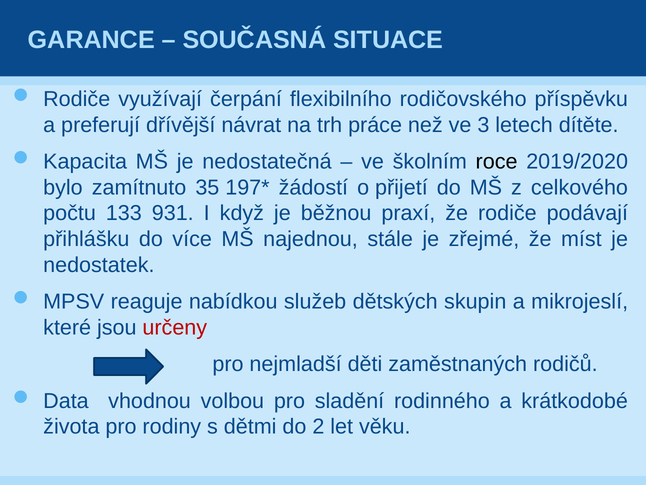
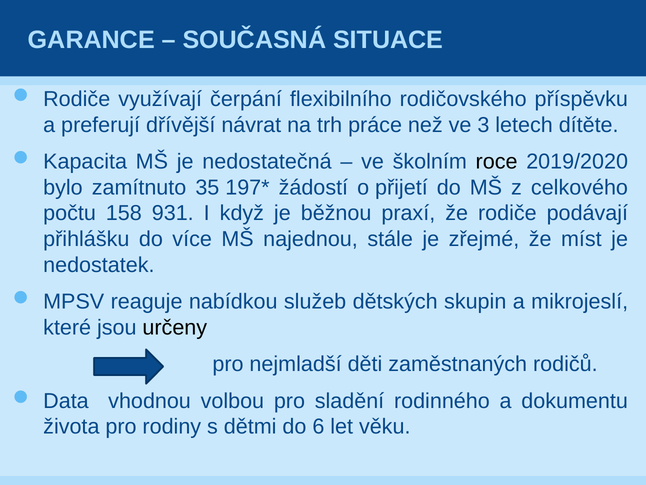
133: 133 -> 158
určeny colour: red -> black
krátkodobé: krátkodobé -> dokumentu
2: 2 -> 6
